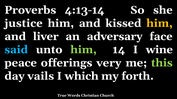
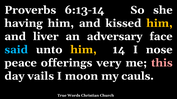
4:13-14: 4:13-14 -> 6:13-14
justice: justice -> having
him at (83, 50) colour: light green -> yellow
wine: wine -> nose
this colour: light green -> pink
which: which -> moon
forth: forth -> cauls
